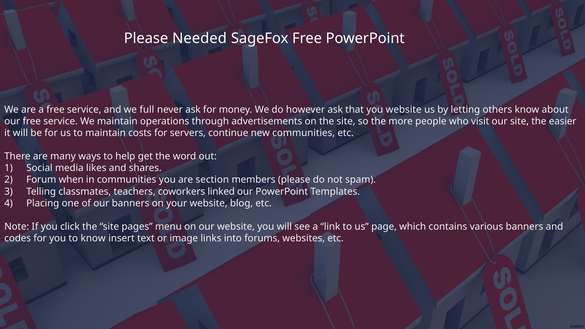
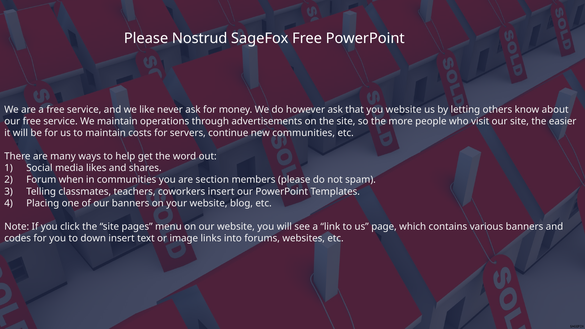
Needed: Needed -> Nostrud
full: full -> like
coworkers linked: linked -> insert
to know: know -> down
